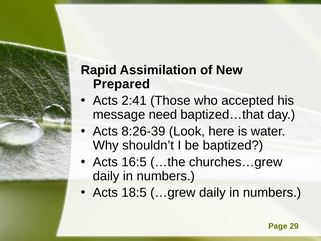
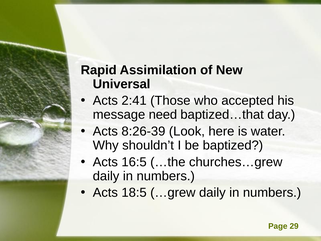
Prepared: Prepared -> Universal
